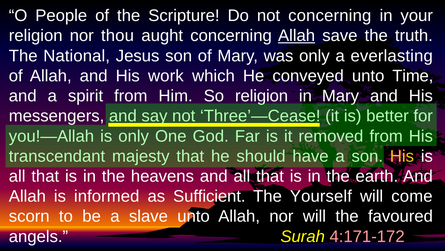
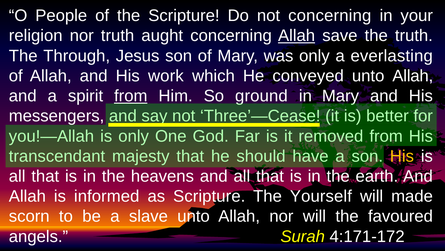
nor thou: thou -> truth
National: National -> Through
conveyed unto Time: Time -> Allah
from at (131, 96) underline: none -> present
So religion: religion -> ground
as Sufficient: Sufficient -> Scripture
come: come -> made
4:171-172 colour: pink -> white
